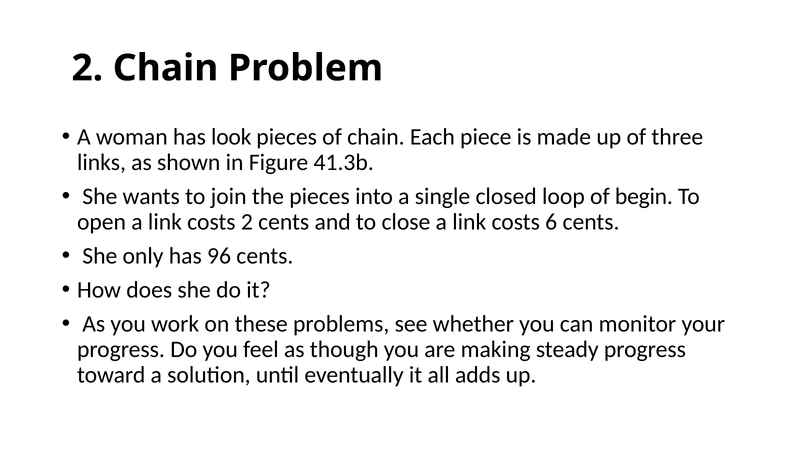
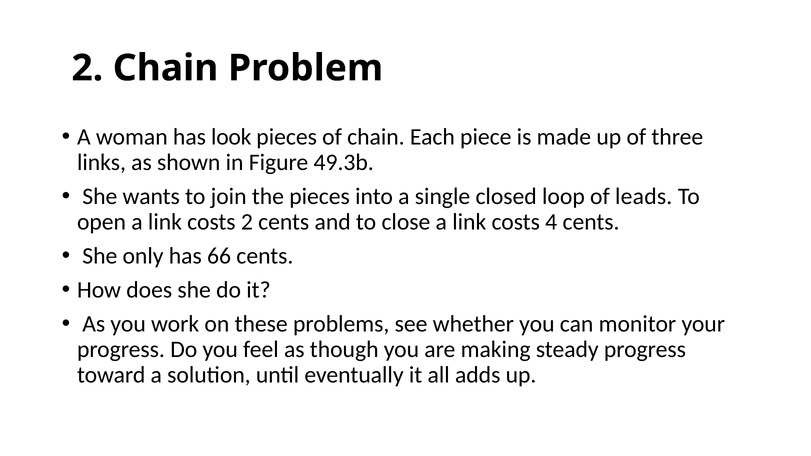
41.3b: 41.3b -> 49.3b
begin: begin -> leads
6: 6 -> 4
96: 96 -> 66
